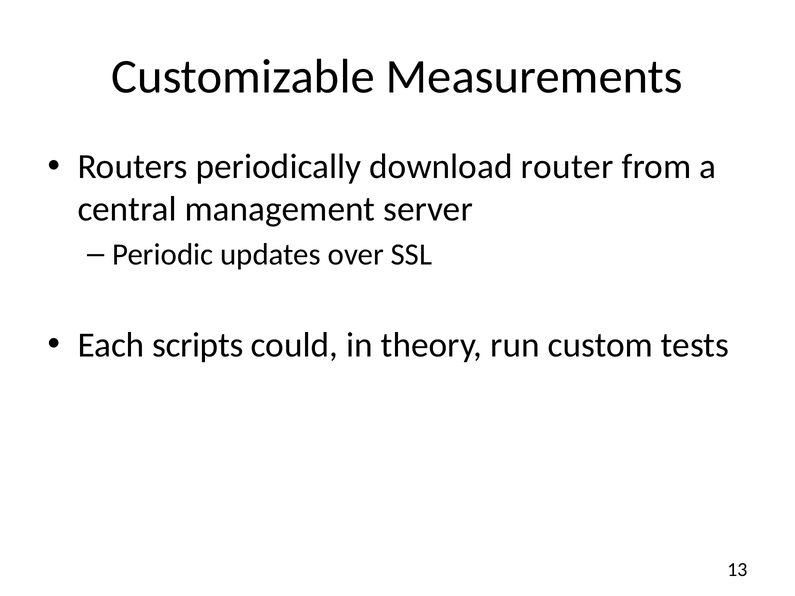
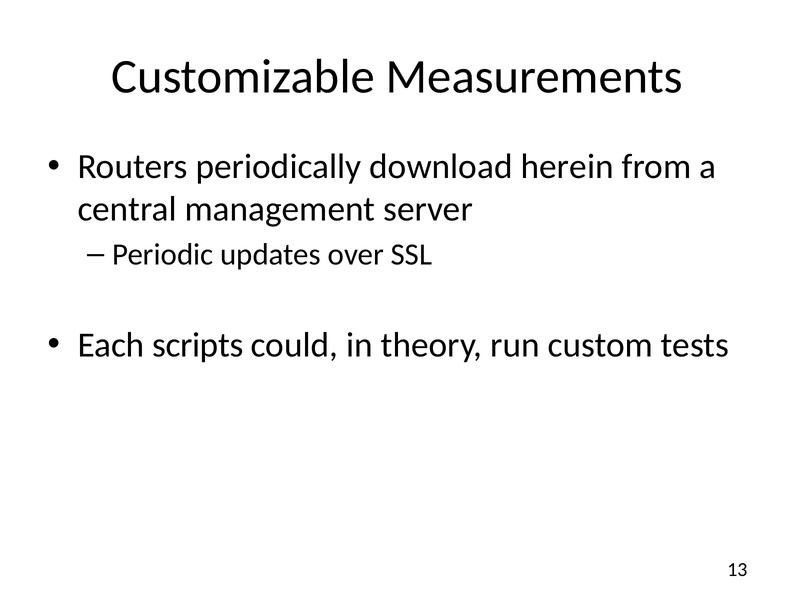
router: router -> herein
